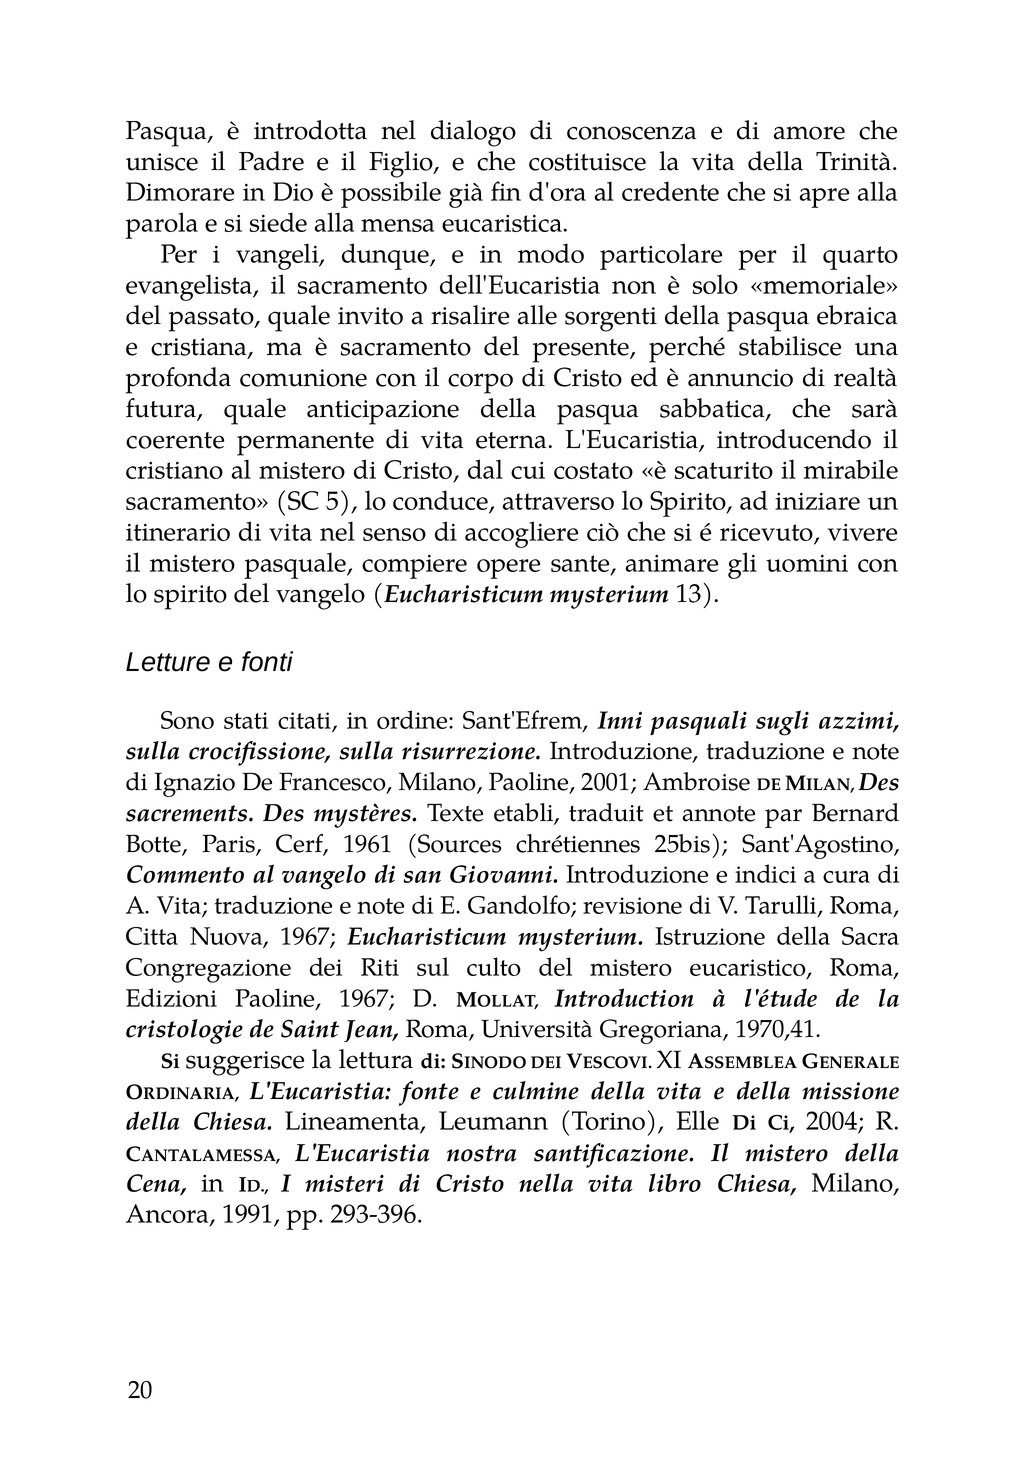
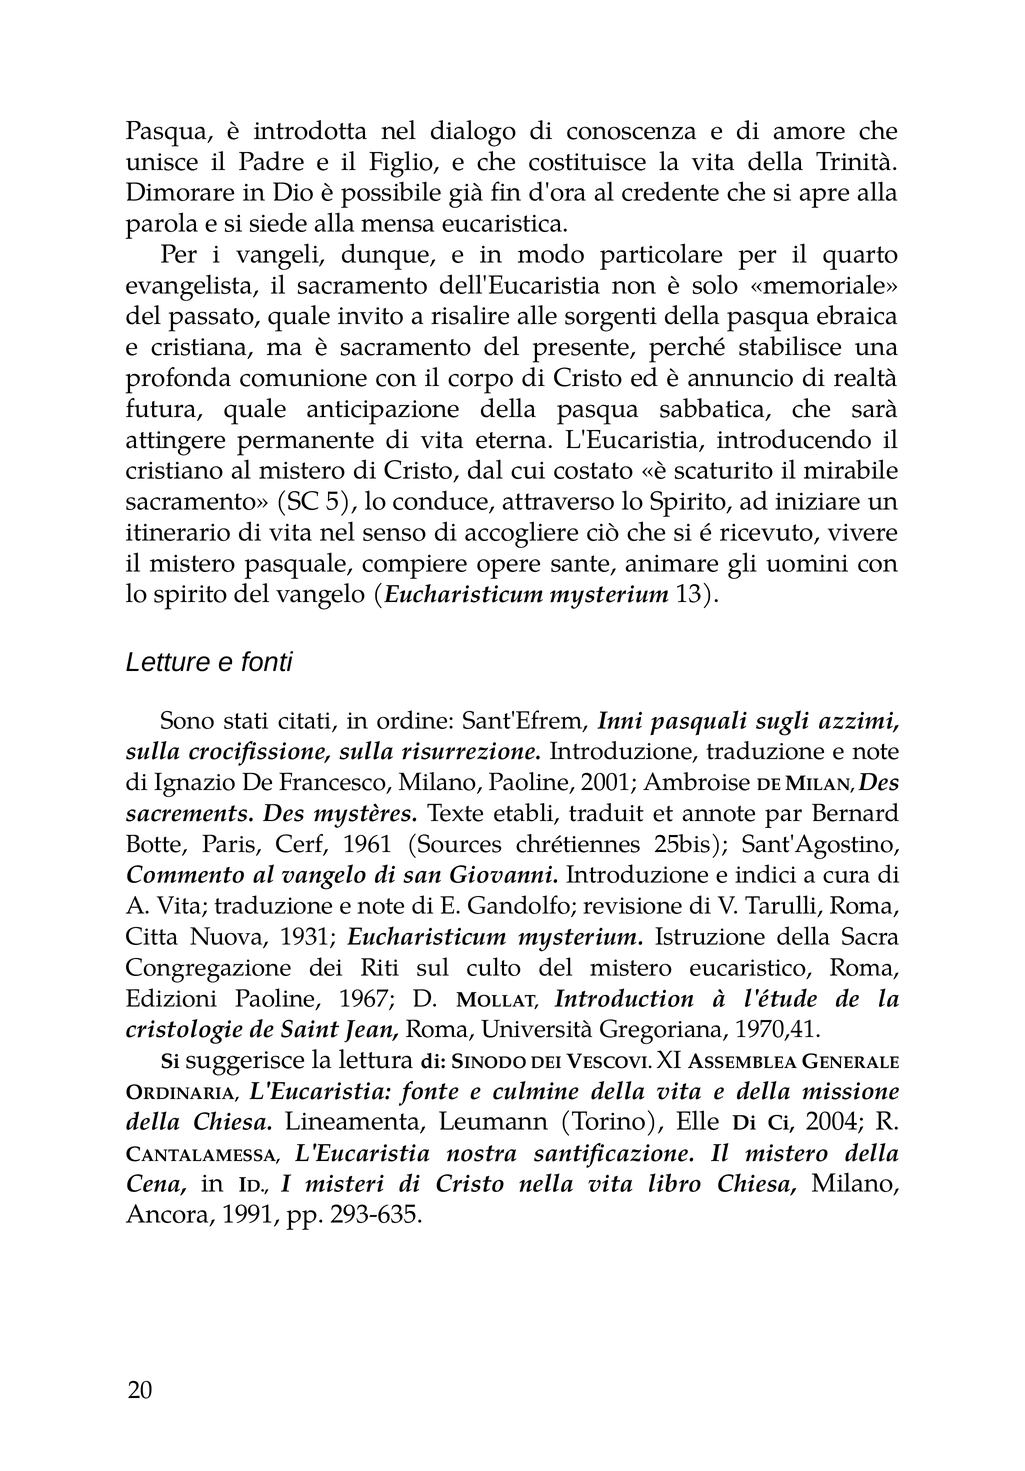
coerente: coerente -> attingere
Nuova 1967: 1967 -> 1931
293-396: 293-396 -> 293-635
